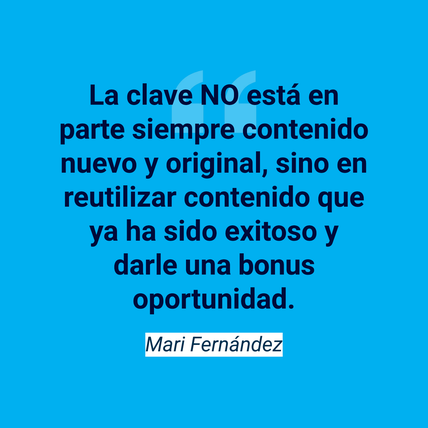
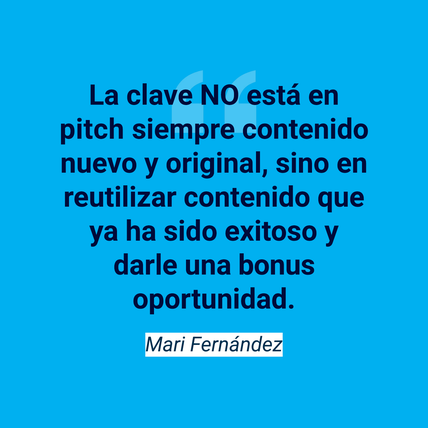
parte: parte -> pitch
